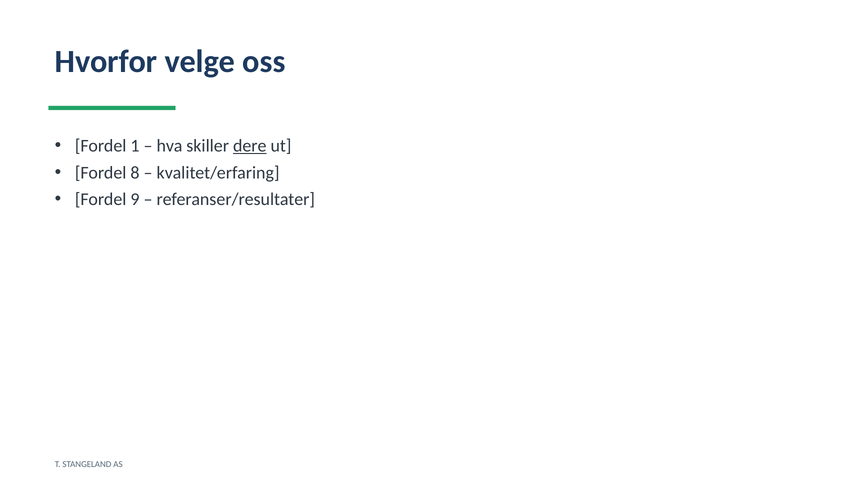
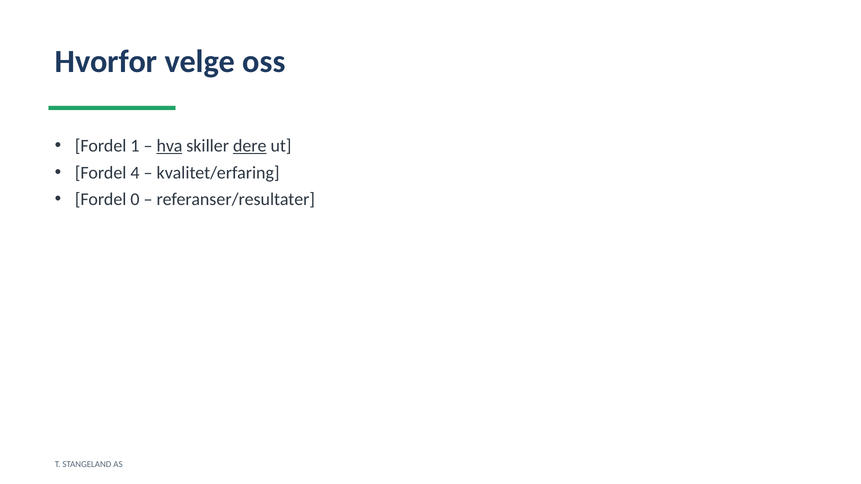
hva underline: none -> present
8: 8 -> 4
9: 9 -> 0
